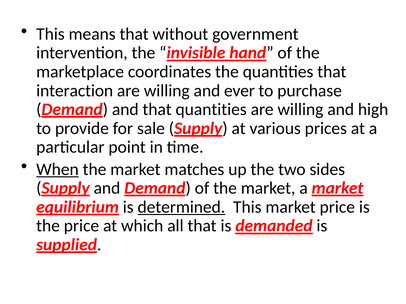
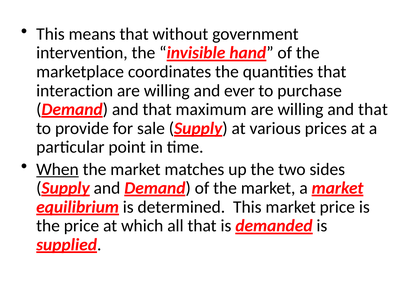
that quantities: quantities -> maximum
willing and high: high -> that
determined underline: present -> none
